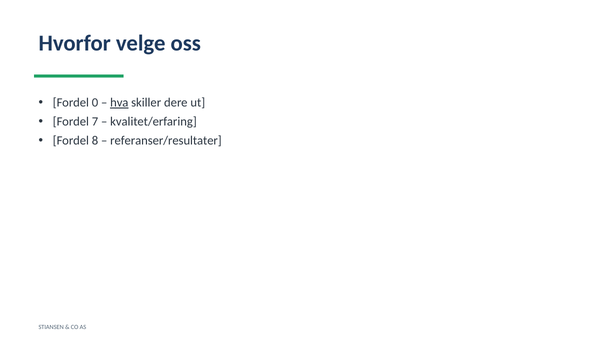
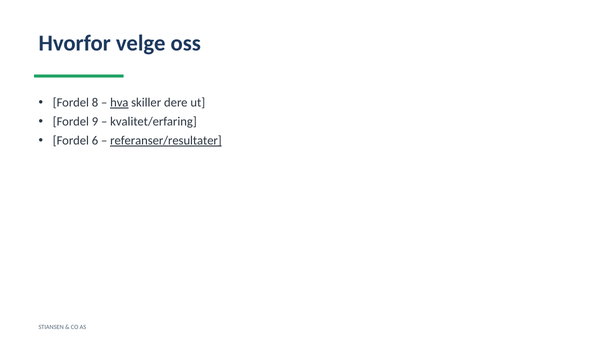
0: 0 -> 8
7: 7 -> 9
8: 8 -> 6
referanser/resultater underline: none -> present
